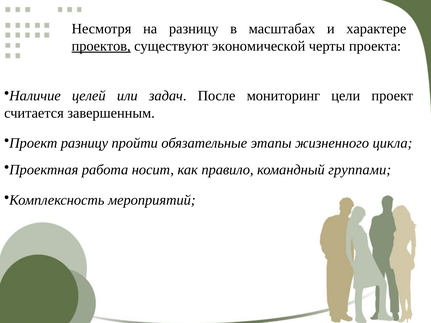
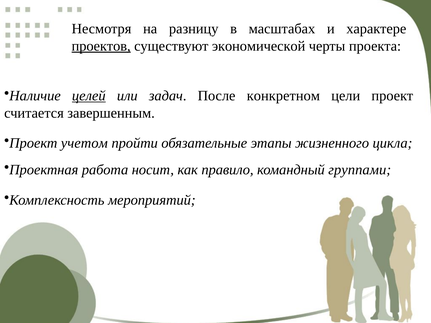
целей underline: none -> present
мониторинг: мониторинг -> конкретном
Проект разницу: разницу -> учетом
